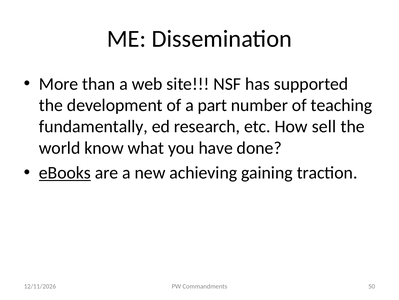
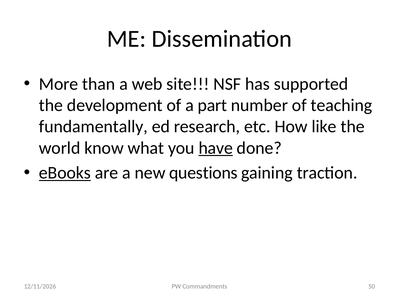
sell: sell -> like
have underline: none -> present
achieving: achieving -> questions
